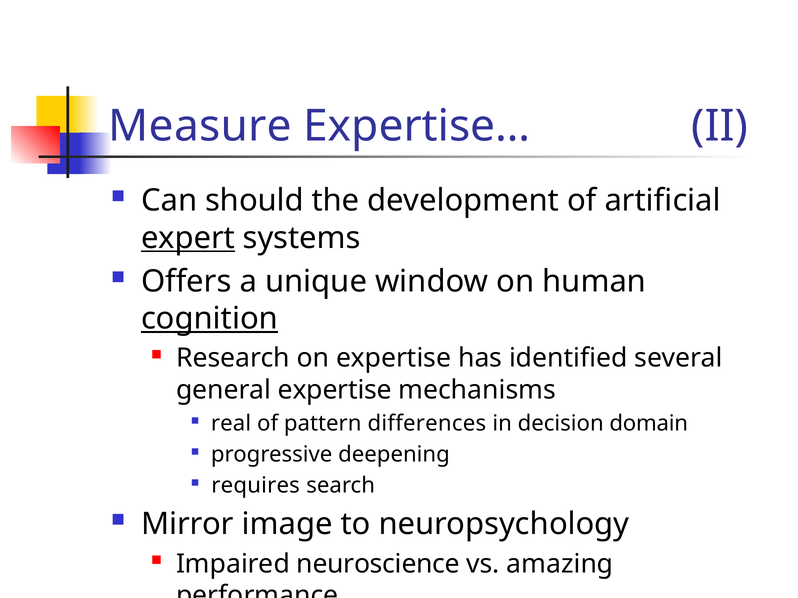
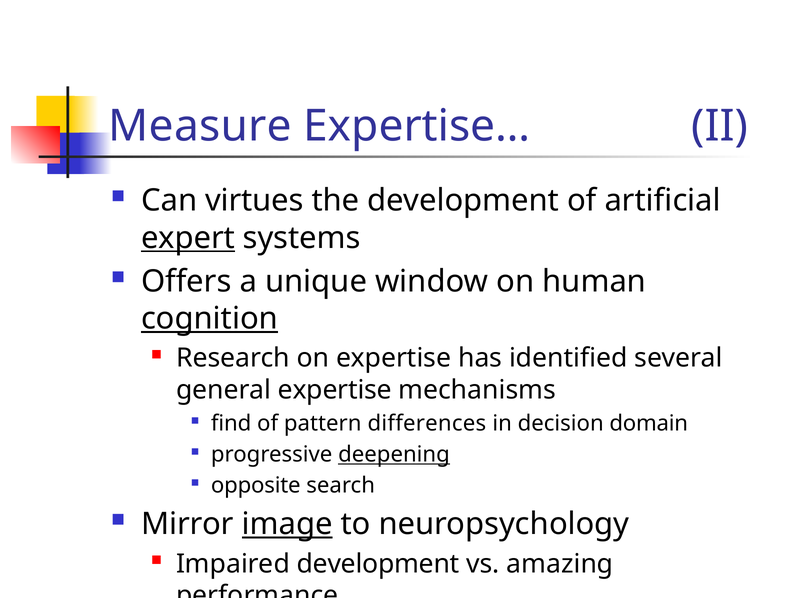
should: should -> virtues
real: real -> find
deepening underline: none -> present
requires: requires -> opposite
image underline: none -> present
Impaired neuroscience: neuroscience -> development
